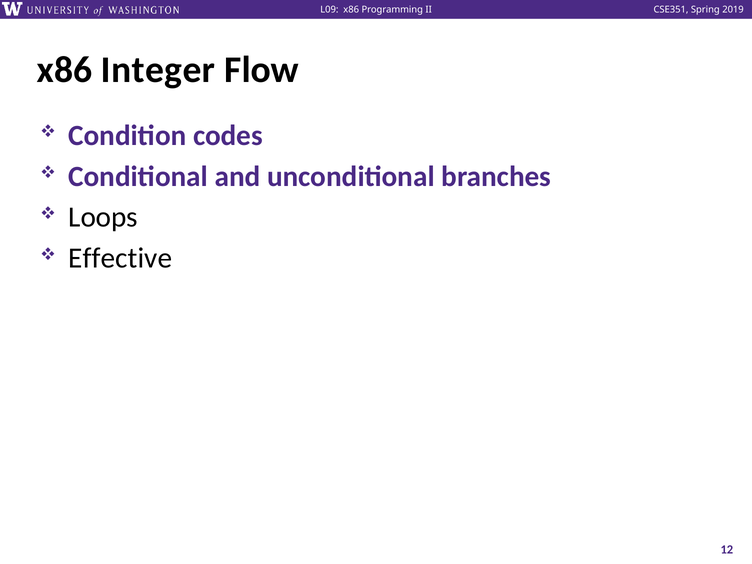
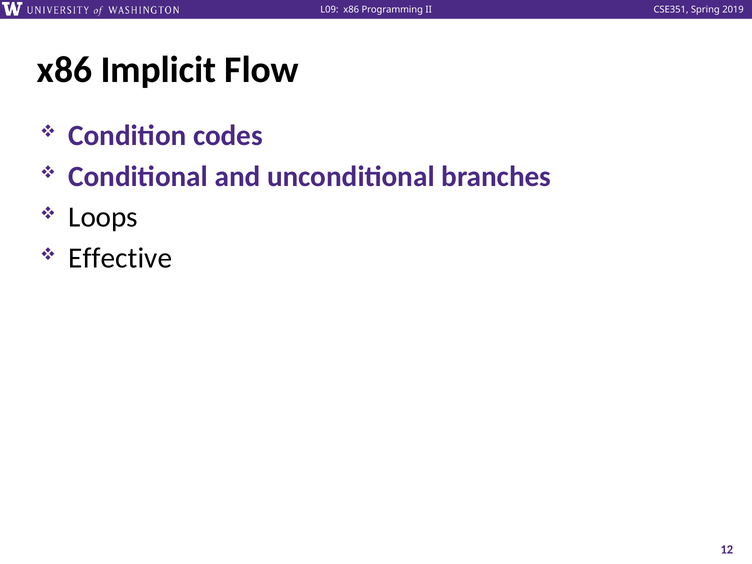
Integer: Integer -> Implicit
